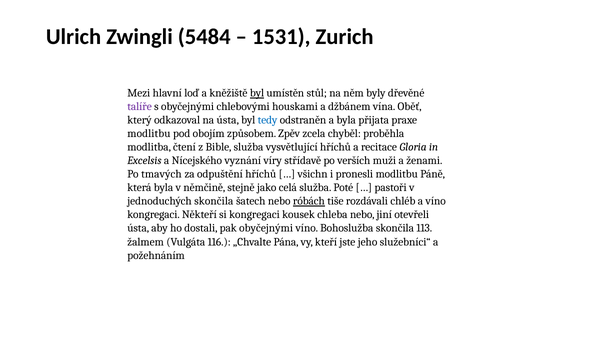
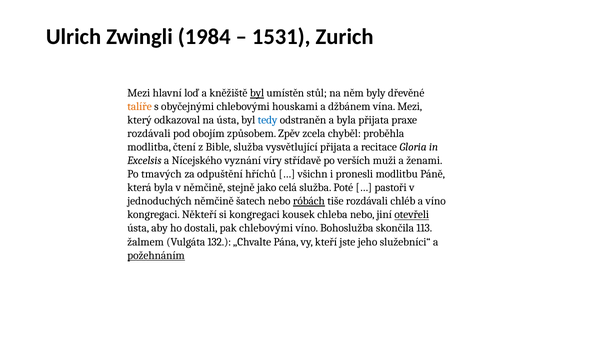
5484: 5484 -> 1984
talíře colour: purple -> orange
vína Oběť: Oběť -> Mezi
modlitbu at (149, 134): modlitbu -> rozdávali
vysvětlující hříchů: hříchů -> přijata
jednoduchých skončila: skončila -> němčině
otevřeli underline: none -> present
pak obyčejnými: obyčejnými -> chlebovými
116: 116 -> 132
požehnáním underline: none -> present
